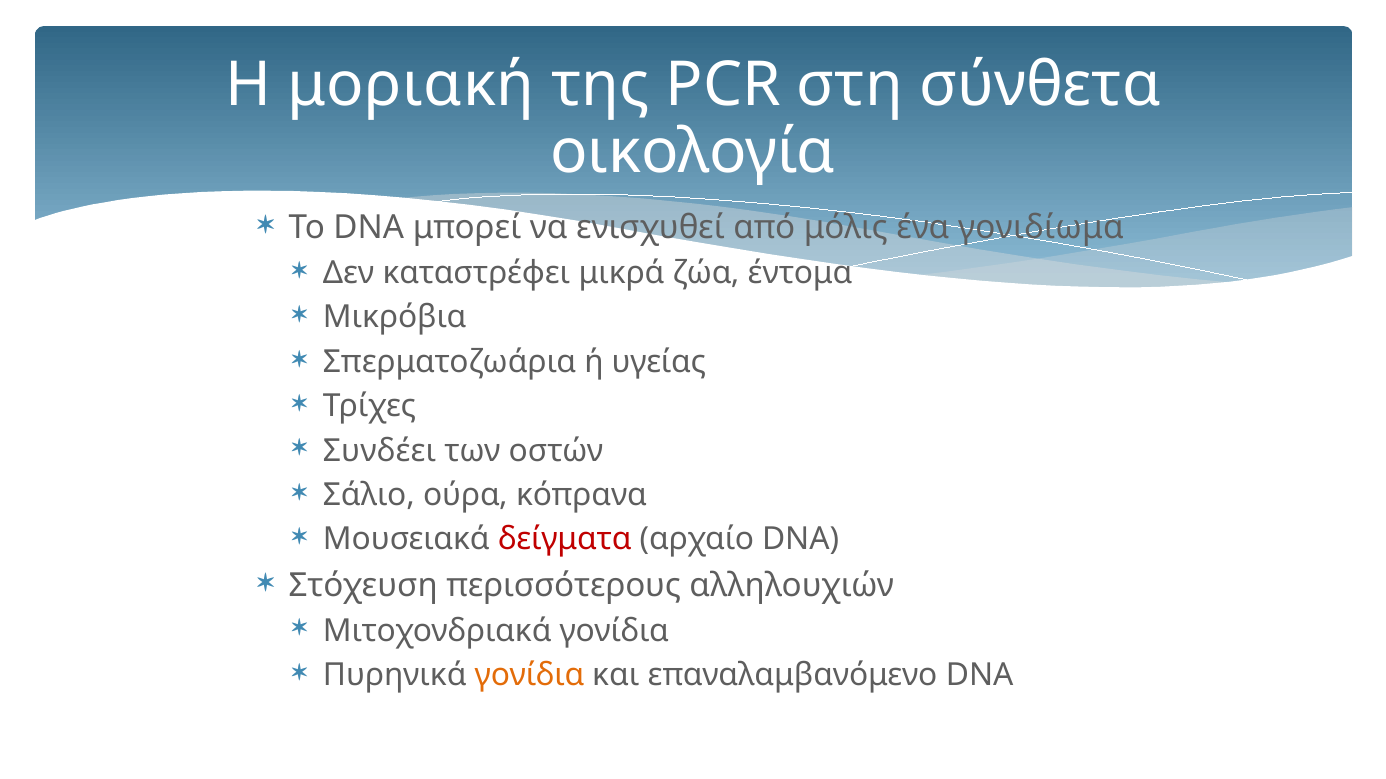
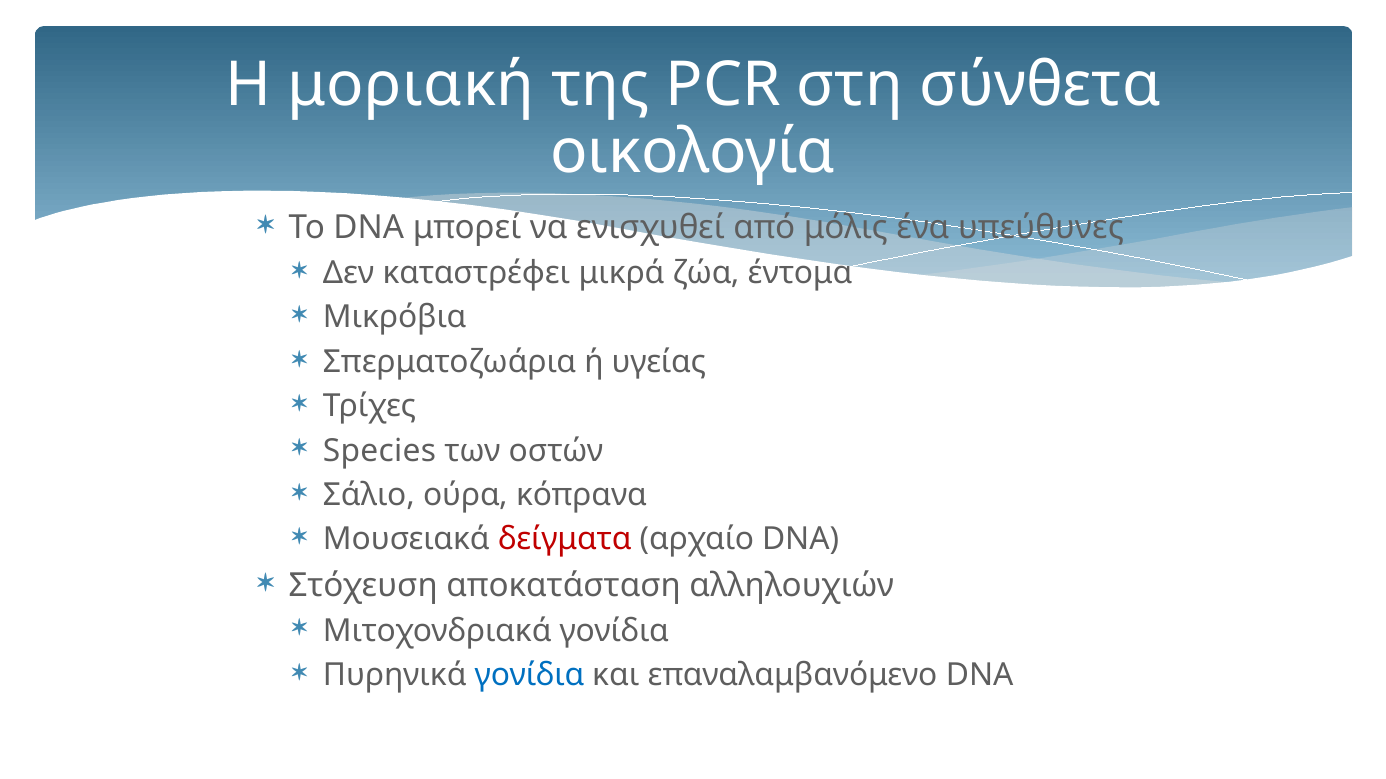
γονιδίωμα: γονιδίωμα -> υπεύθυνες
Συνδέει: Συνδέει -> Species
περισσότερους: περισσότερους -> αποκατάσταση
γονίδια at (530, 676) colour: orange -> blue
